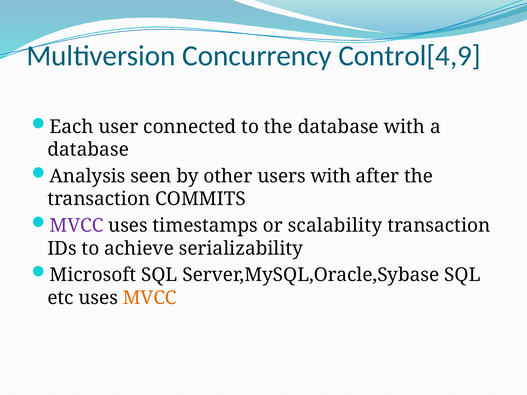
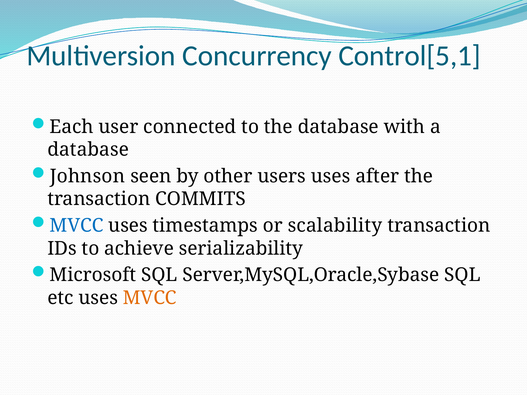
Control[4,9: Control[4,9 -> Control[5,1
Analysis: Analysis -> Johnson
users with: with -> uses
MVCC at (76, 226) colour: purple -> blue
